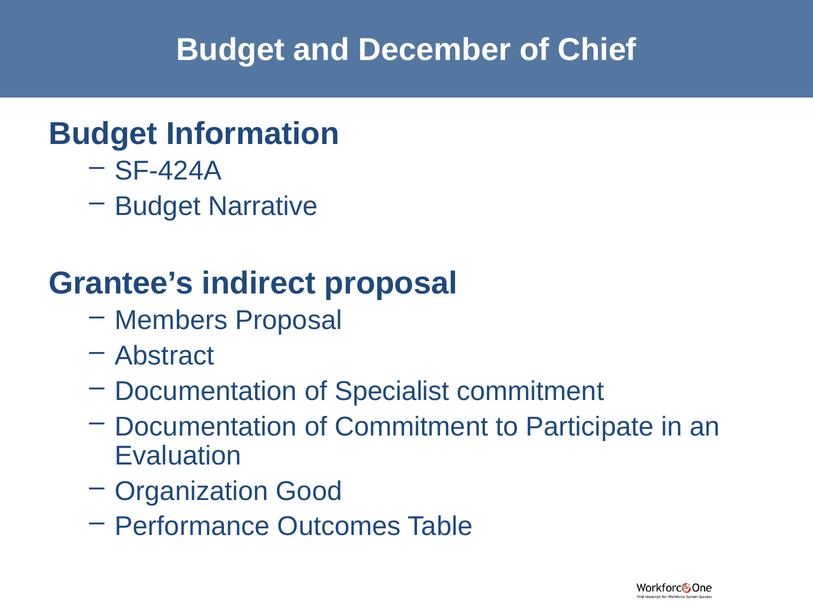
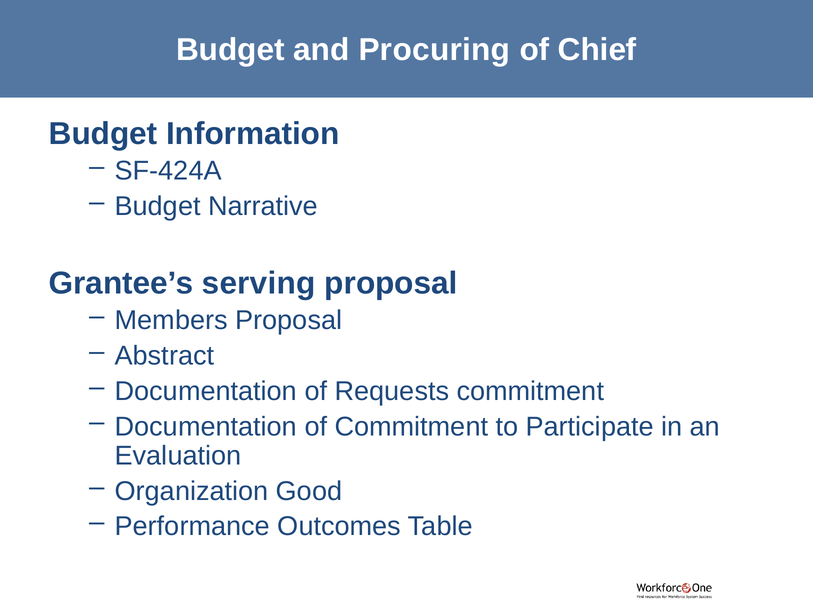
December: December -> Procuring
indirect: indirect -> serving
Specialist: Specialist -> Requests
